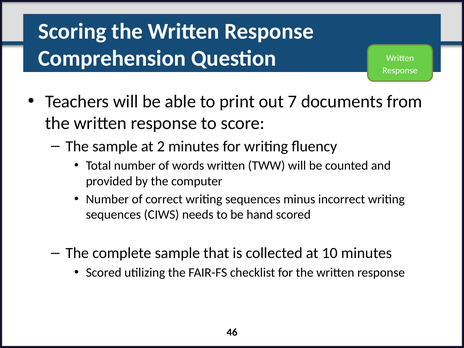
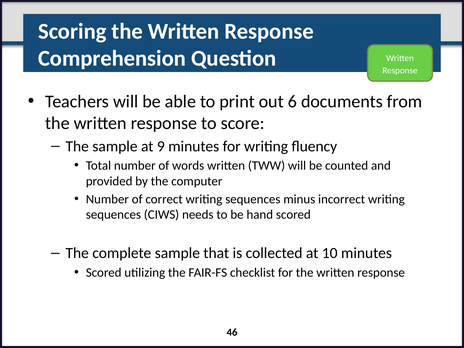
7: 7 -> 6
2: 2 -> 9
